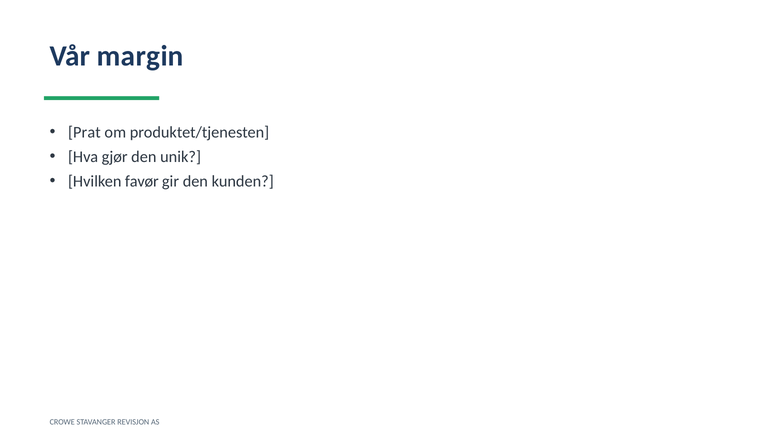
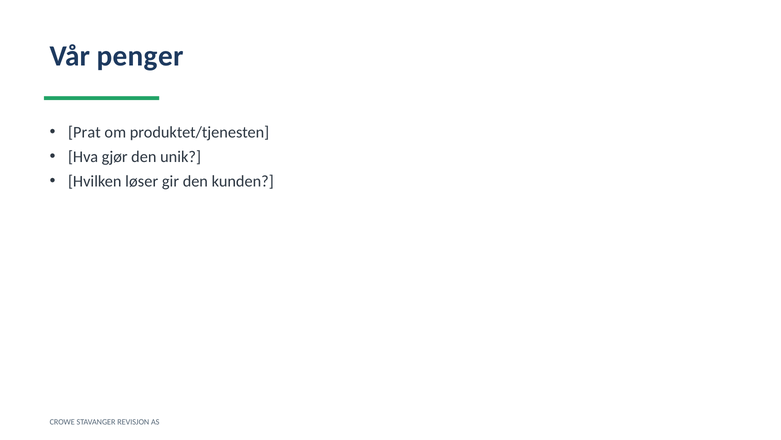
margin: margin -> penger
favør: favør -> løser
